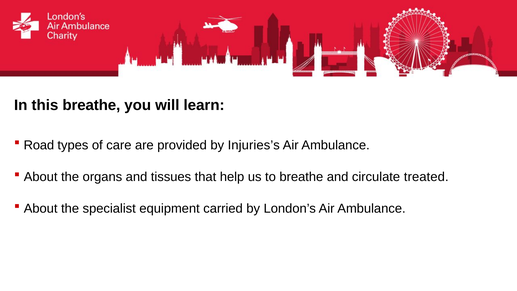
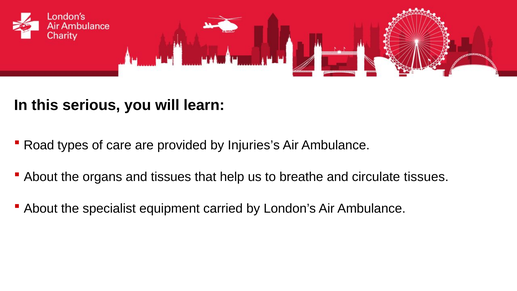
this breathe: breathe -> serious
circulate treated: treated -> tissues
